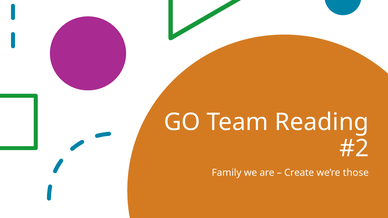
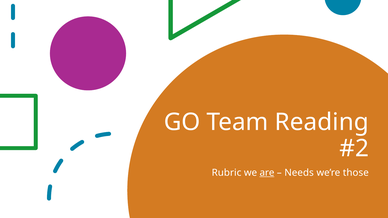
Family: Family -> Rubric
are underline: none -> present
Create: Create -> Needs
